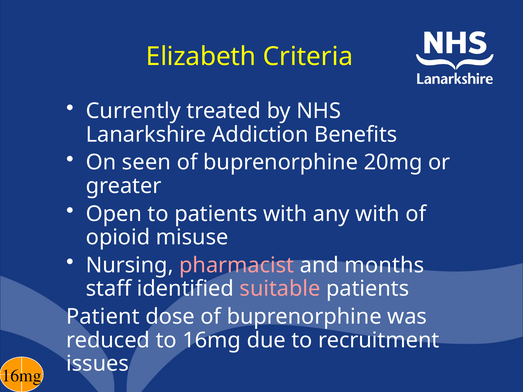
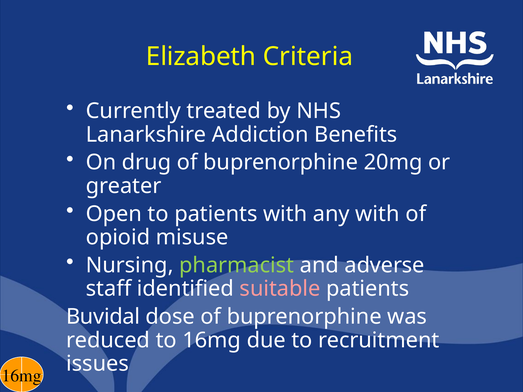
seen: seen -> drug
pharmacist colour: pink -> light green
months: months -> adverse
Patient: Patient -> Buvidal
